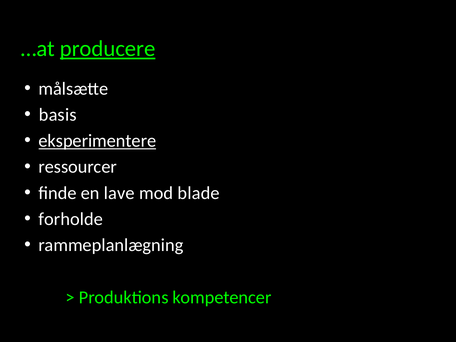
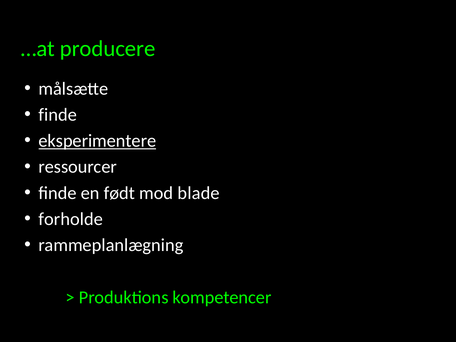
producere underline: present -> none
basis at (58, 115): basis -> finde
lave: lave -> født
